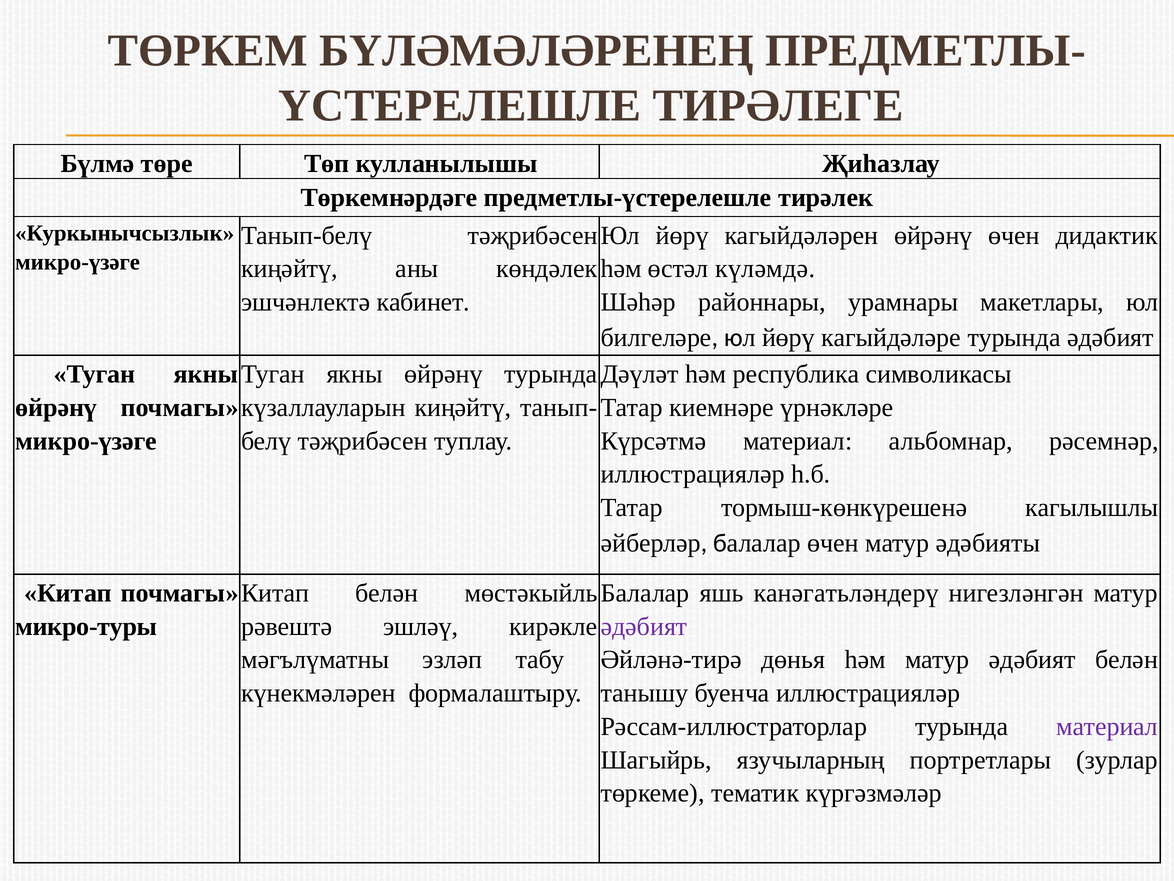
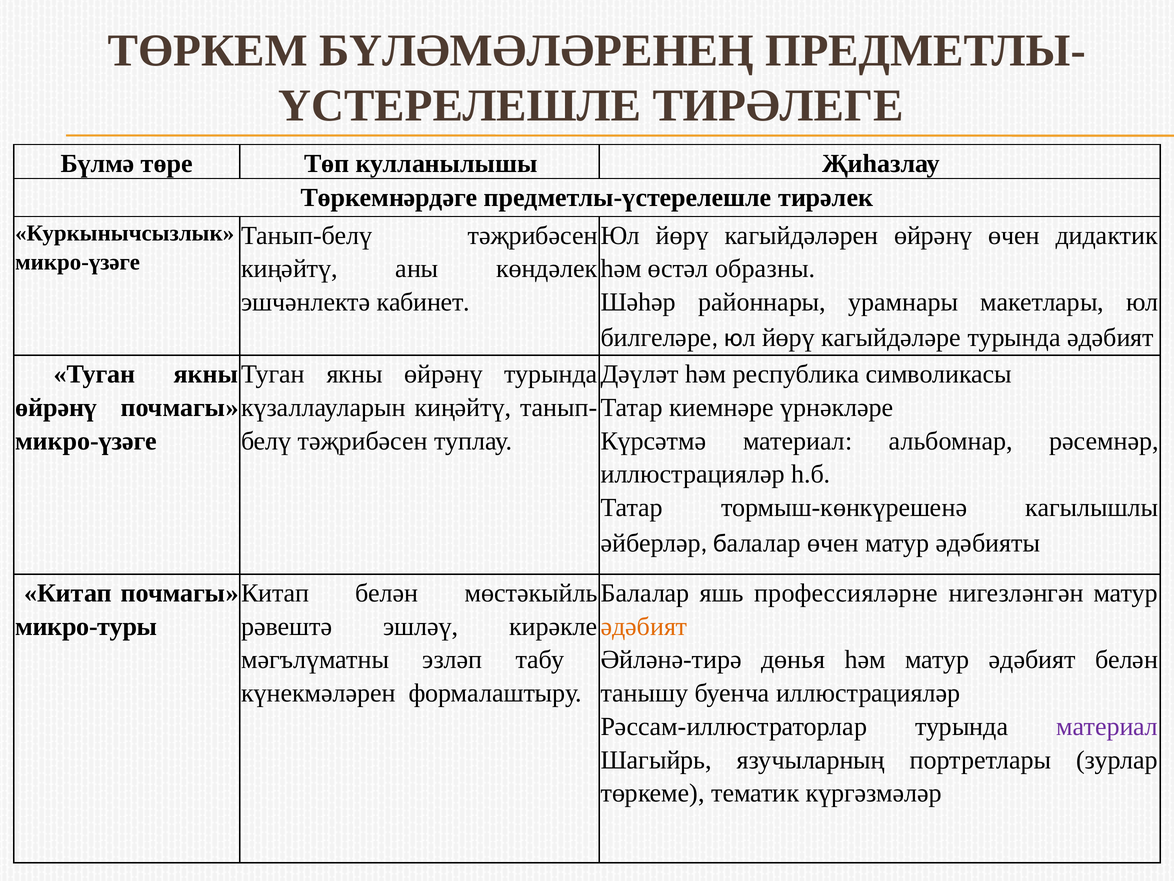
күләмдә: күләмдә -> образны
канәгатьләндерү: канәгатьләндерү -> профессияләрне
әдәбият at (644, 626) colour: purple -> orange
